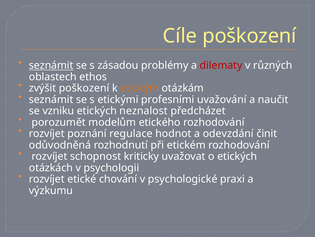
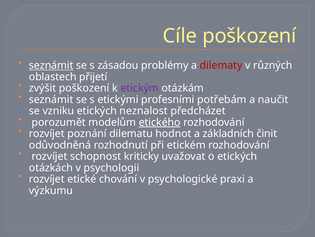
ethos: ethos -> přijetí
etickým colour: orange -> purple
uvažování: uvažování -> potřebám
etického underline: none -> present
regulace: regulace -> dilematu
odevzdání: odevzdání -> základních
